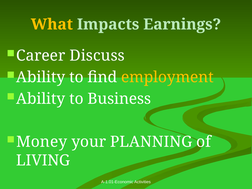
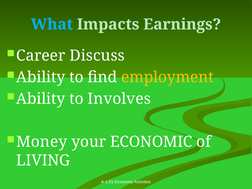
What colour: yellow -> light blue
Business: Business -> Involves
PLANNING: PLANNING -> ECONOMIC
